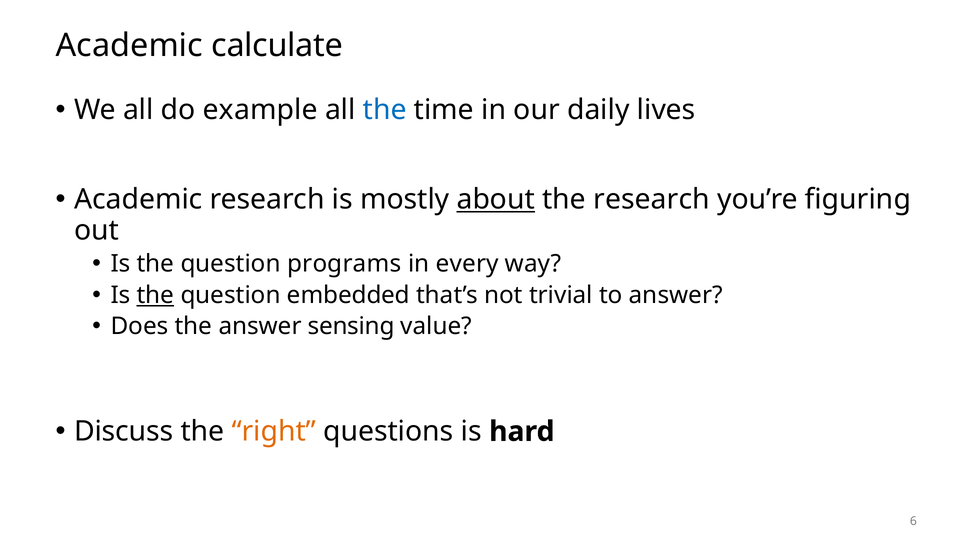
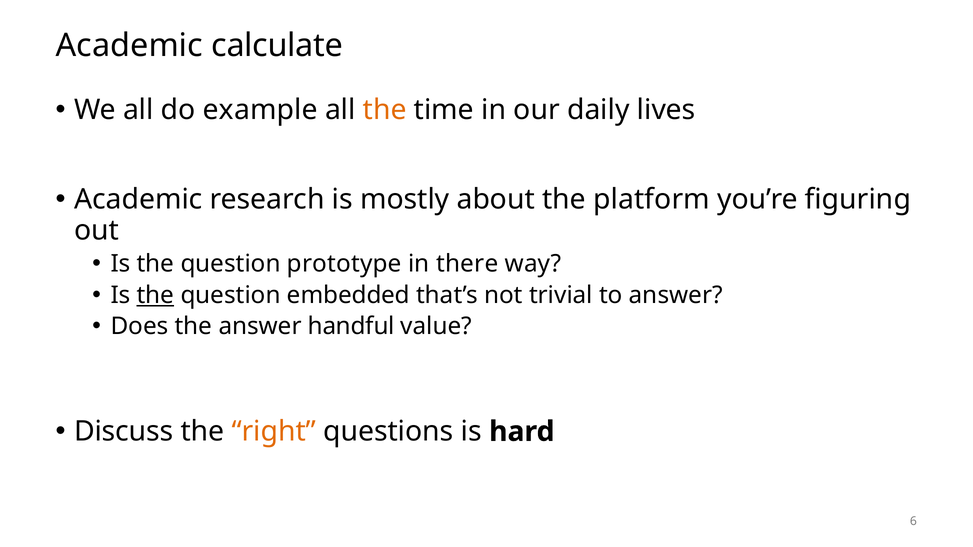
the at (385, 110) colour: blue -> orange
about underline: present -> none
the research: research -> platform
programs: programs -> prototype
every: every -> there
sensing: sensing -> handful
